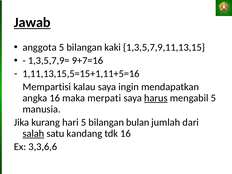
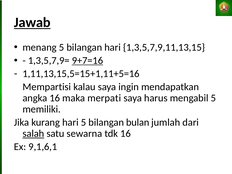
anggota: anggota -> menang
bilangan kaki: kaki -> hari
9+7=16 underline: none -> present
harus underline: present -> none
manusia: manusia -> memiliki
kandang: kandang -> sewarna
3,3,6,6: 3,3,6,6 -> 9,1,6,1
